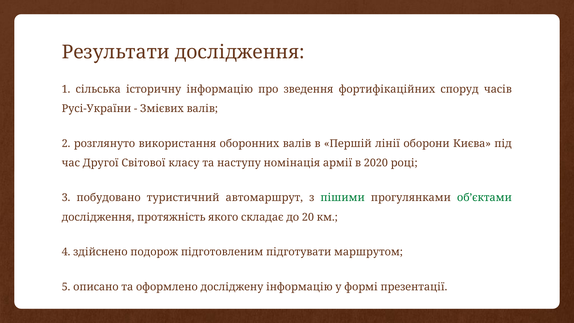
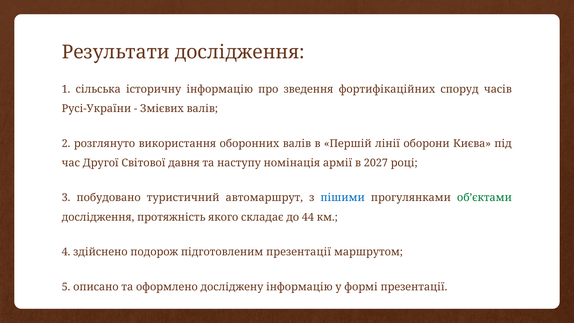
класу: класу -> давня
2020: 2020 -> 2027
пішими colour: green -> blue
20: 20 -> 44
підготовленим підготувати: підготувати -> презентації
